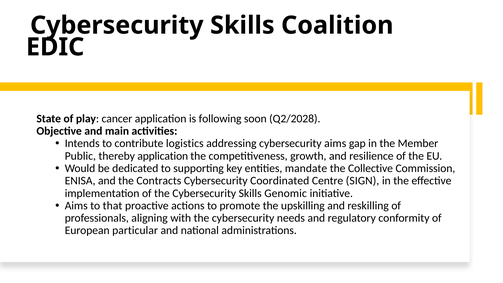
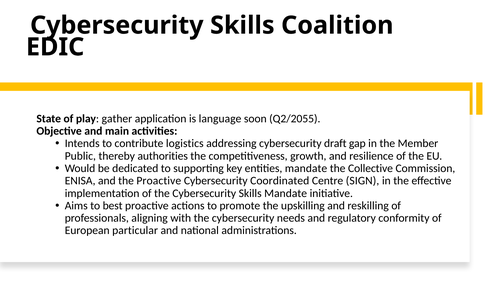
cancer: cancer -> gather
following: following -> language
Q2/2028: Q2/2028 -> Q2/2055
cybersecurity aims: aims -> draft
thereby application: application -> authorities
the Contracts: Contracts -> Proactive
Skills Genomic: Genomic -> Mandate
that: that -> best
